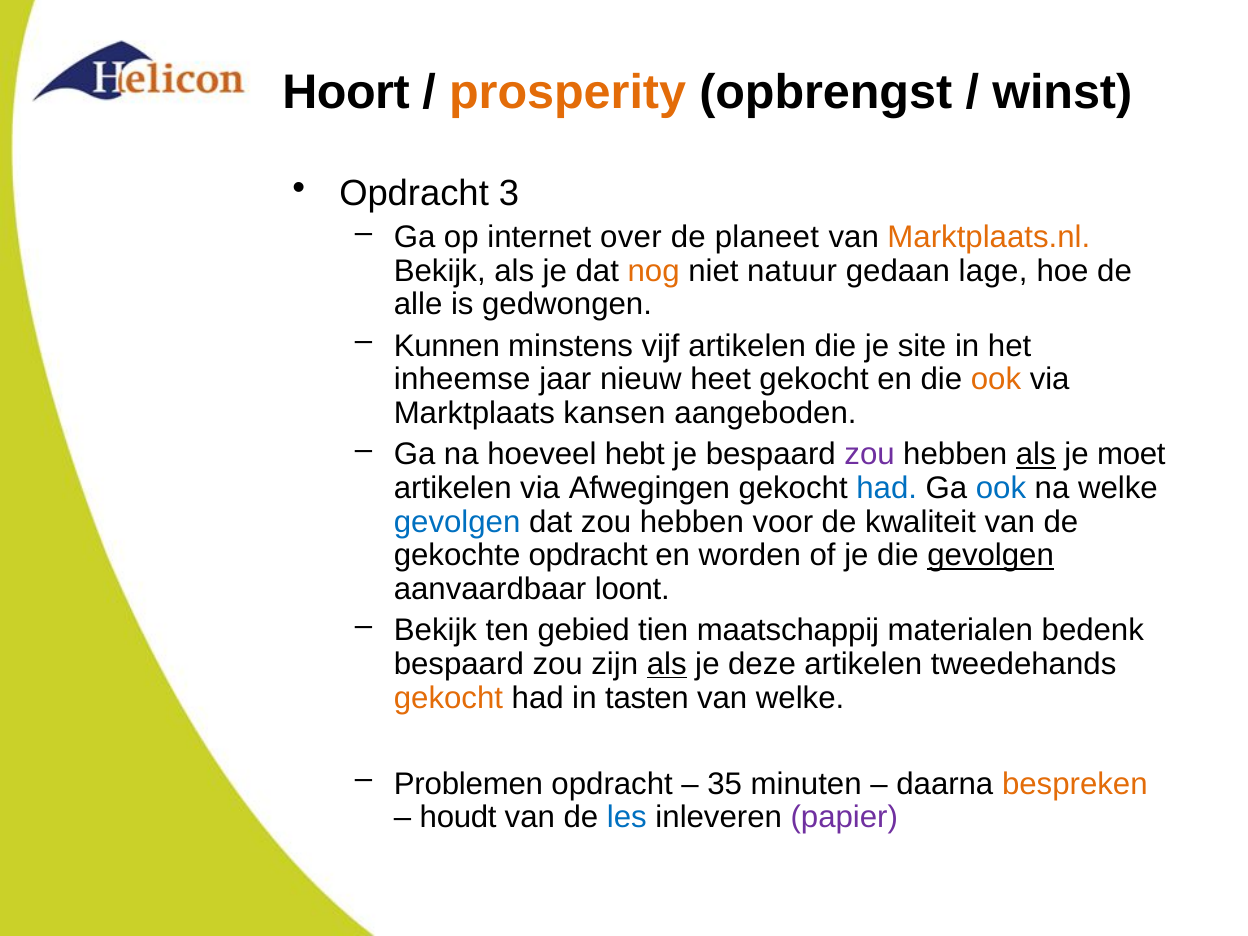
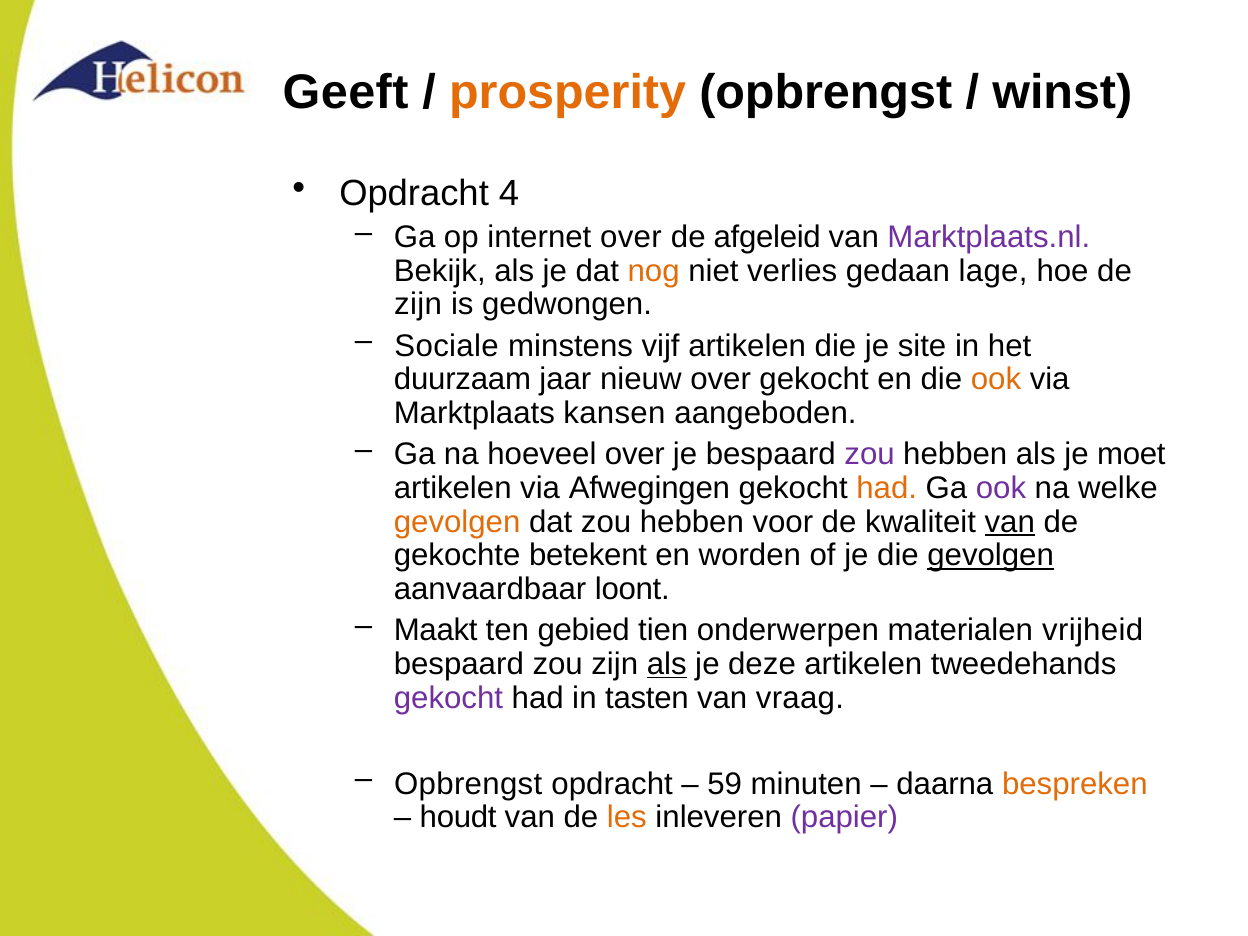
Hoort: Hoort -> Geeft
3: 3 -> 4
planeet: planeet -> afgeleid
Marktplaats.nl colour: orange -> purple
natuur: natuur -> verlies
alle at (418, 305): alle -> zijn
Kunnen: Kunnen -> Sociale
inheemse: inheemse -> duurzaam
nieuw heet: heet -> over
hoeveel hebt: hebt -> over
als at (1036, 454) underline: present -> none
had at (887, 488) colour: blue -> orange
ook at (1001, 488) colour: blue -> purple
gevolgen at (457, 522) colour: blue -> orange
van at (1010, 522) underline: none -> present
gekochte opdracht: opdracht -> betekent
Bekijk at (435, 630): Bekijk -> Maakt
maatschappij: maatschappij -> onderwerpen
bedenk: bedenk -> vrijheid
gekocht at (448, 698) colour: orange -> purple
van welke: welke -> vraag
Problemen at (468, 784): Problemen -> Opbrengst
35: 35 -> 59
les colour: blue -> orange
